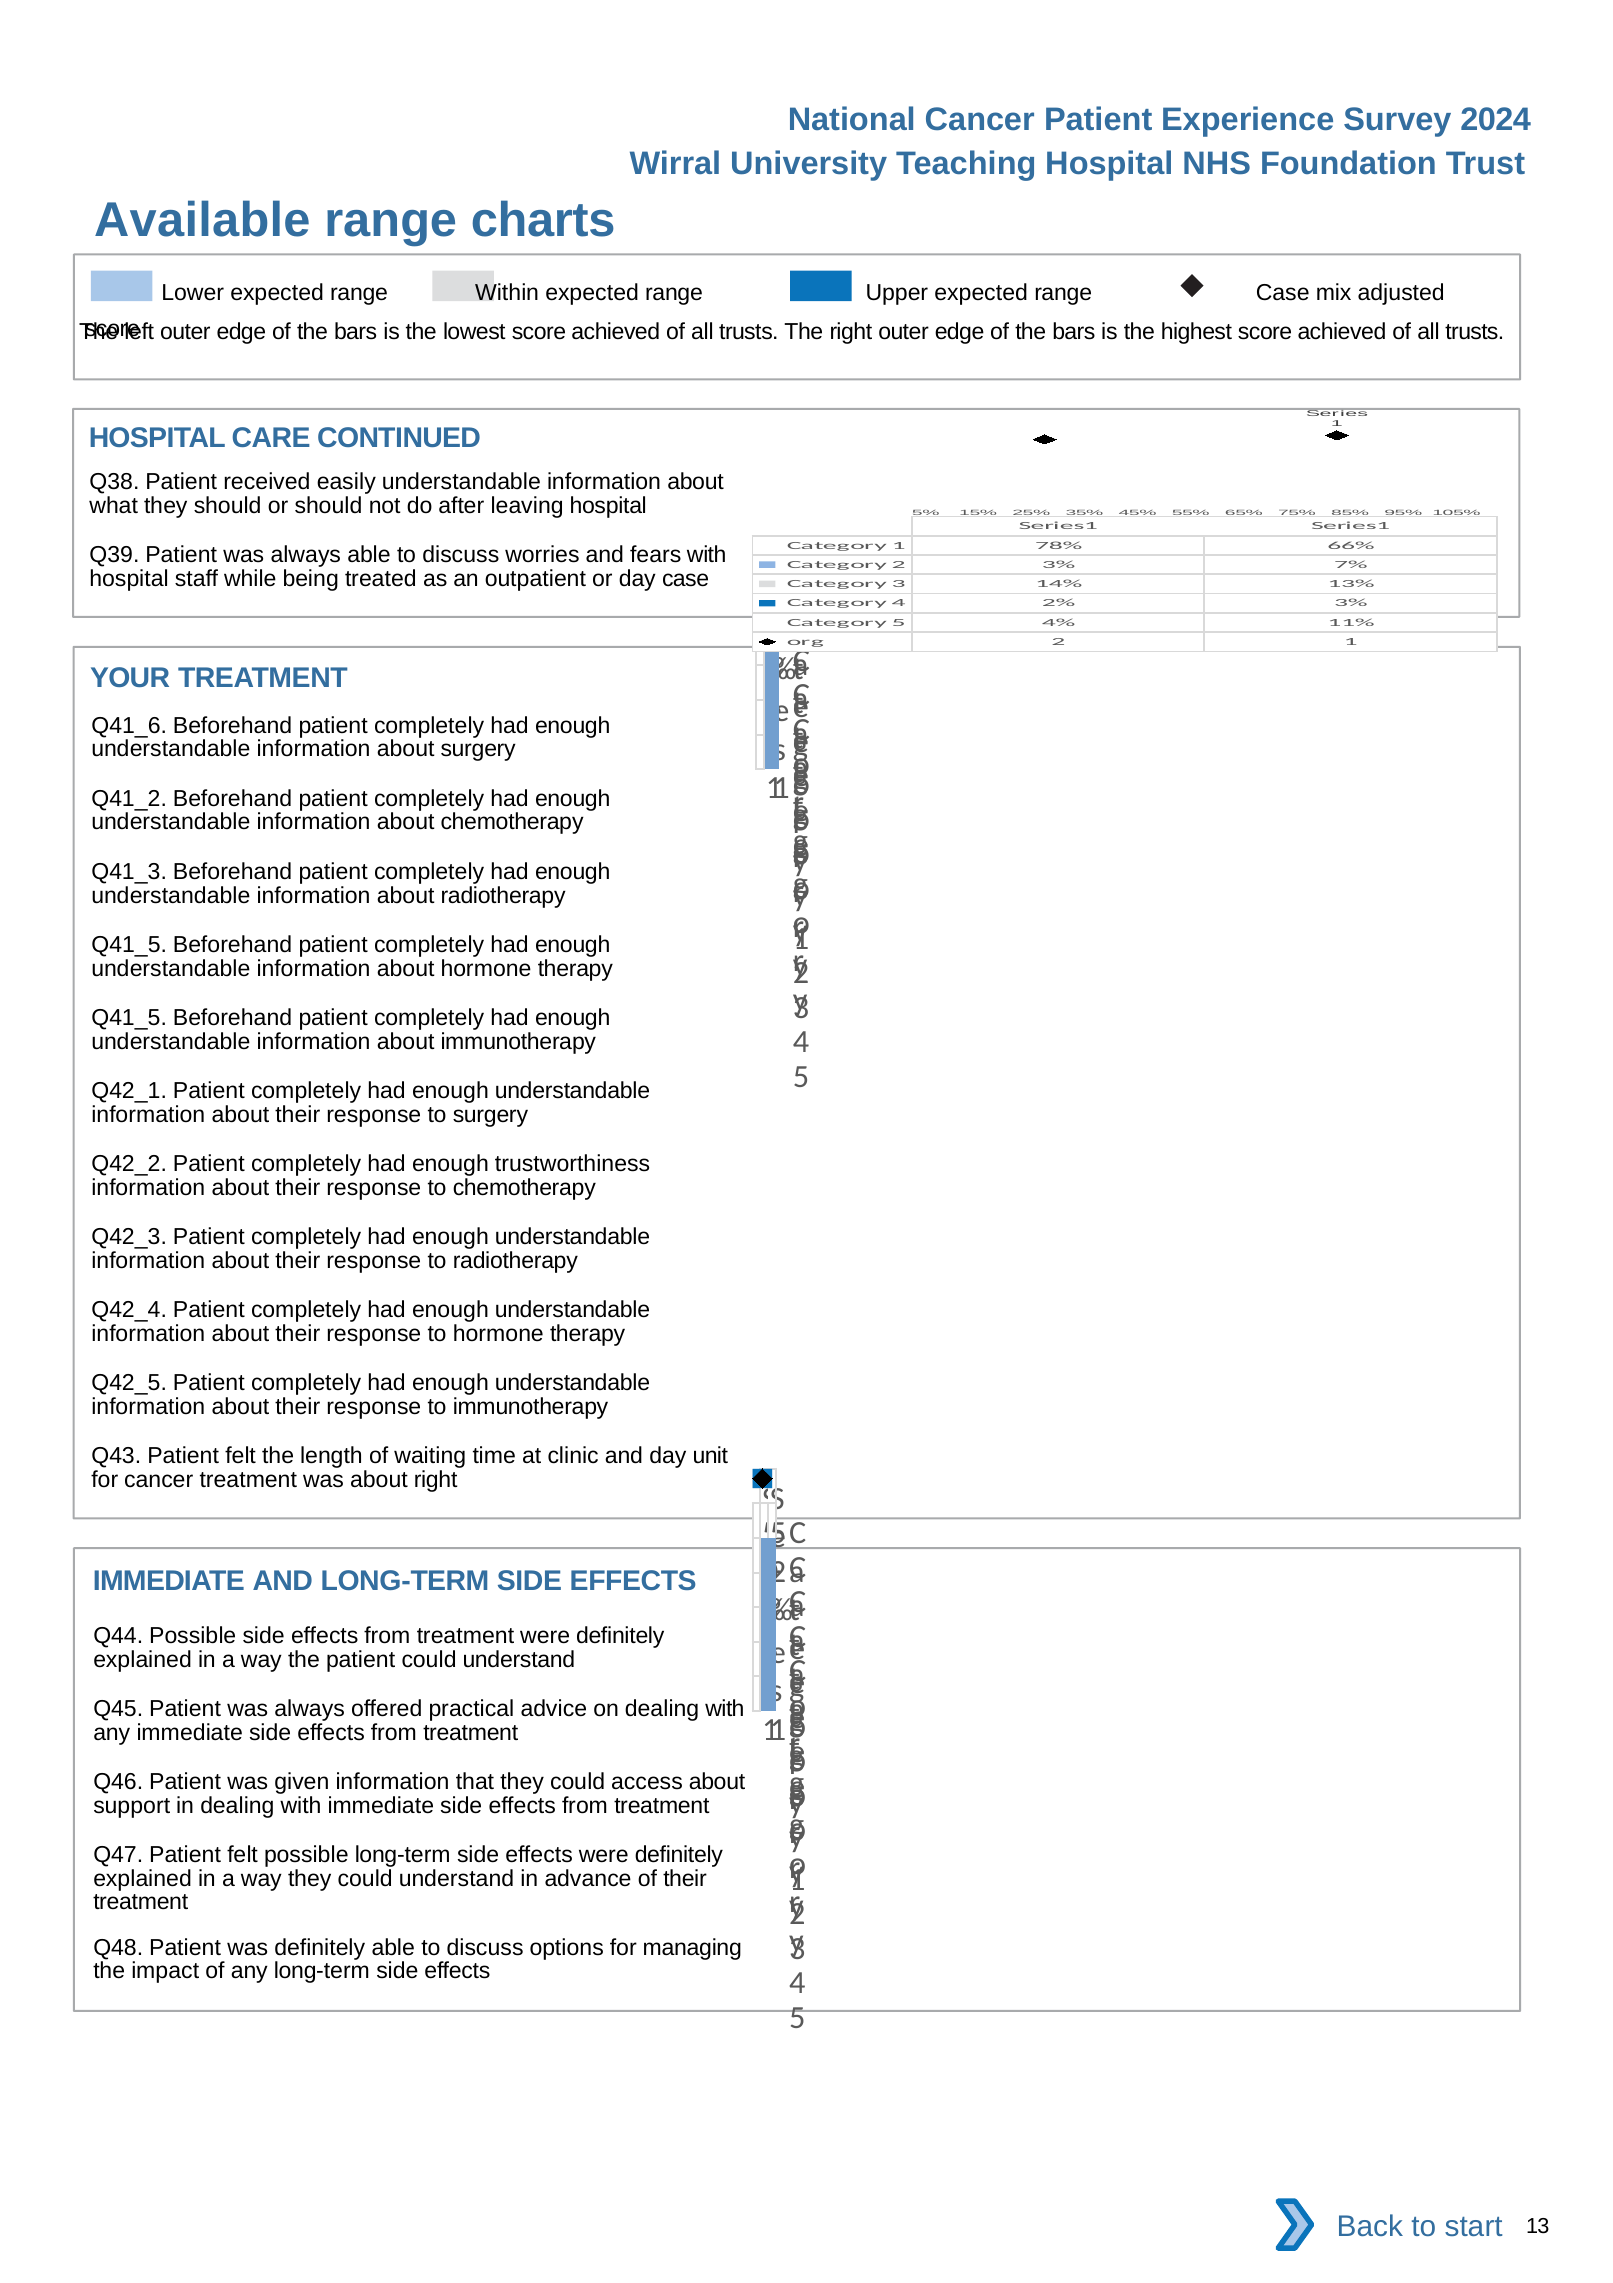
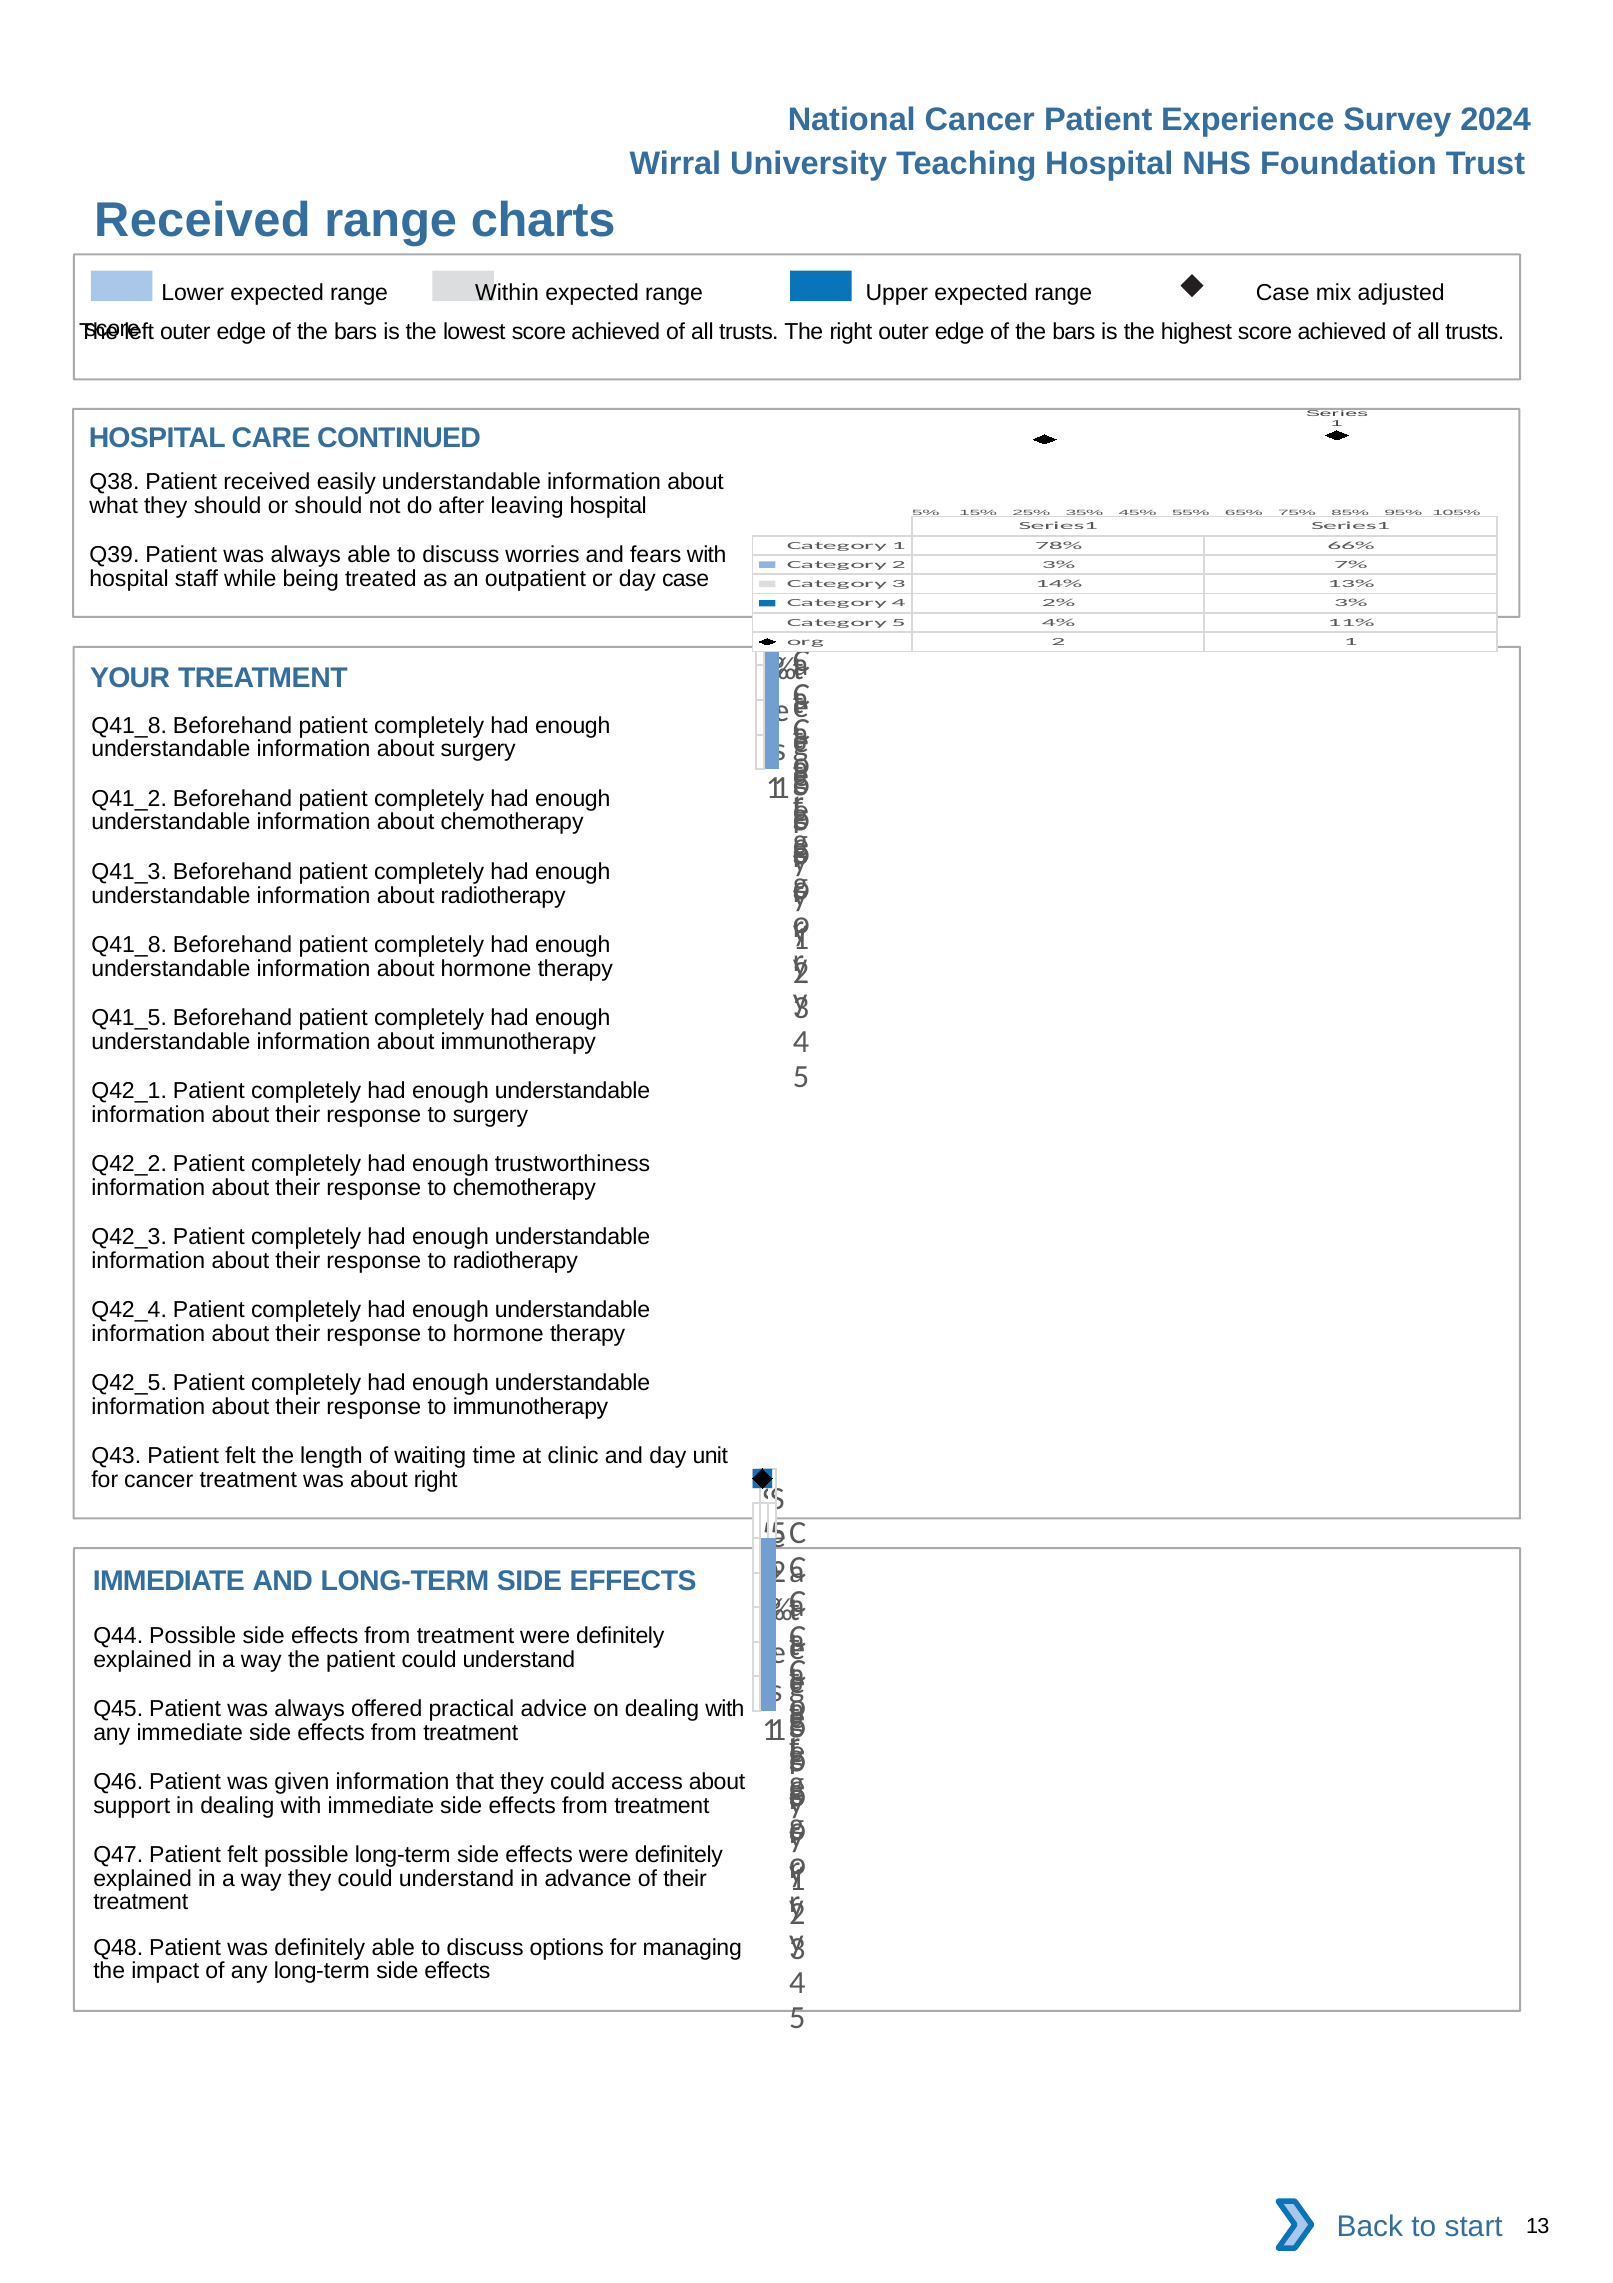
Available at (202, 220): Available -> Received
Q41_6 at (129, 726): Q41_6 -> Q41_8
Q41_5 at (129, 945): Q41_5 -> Q41_8
